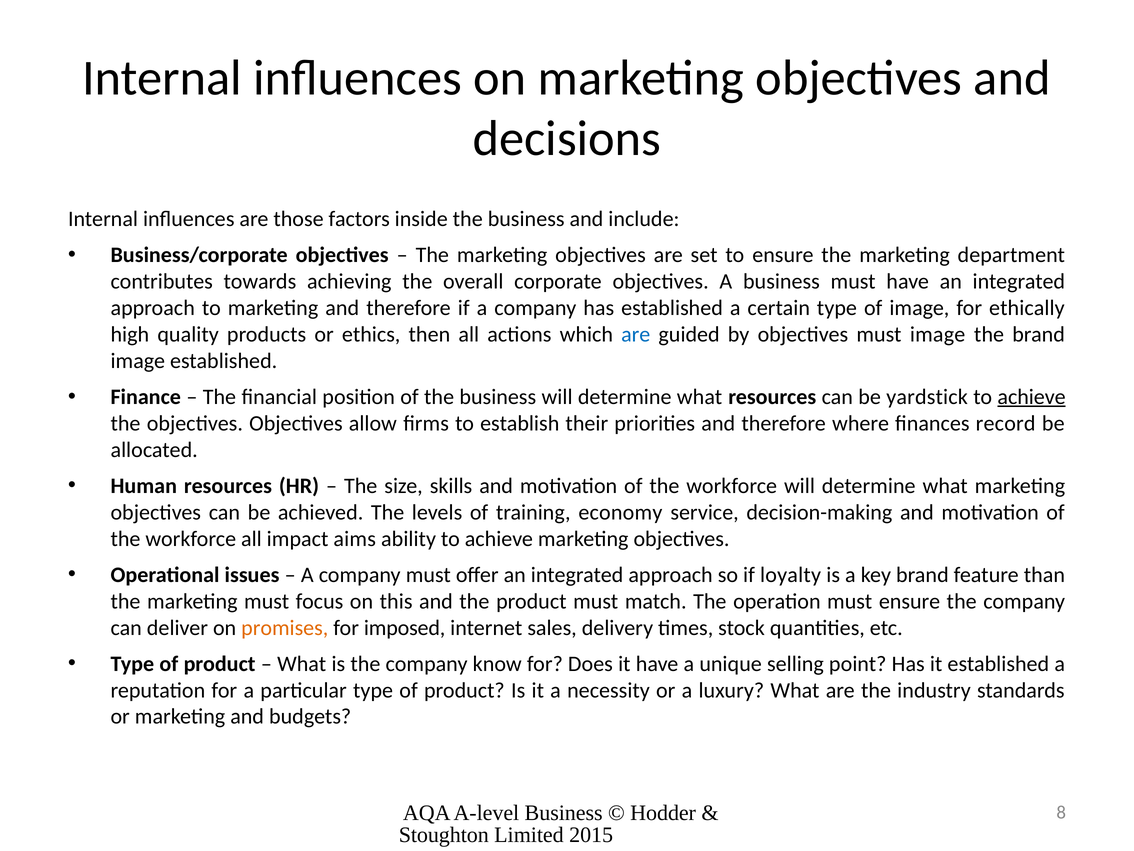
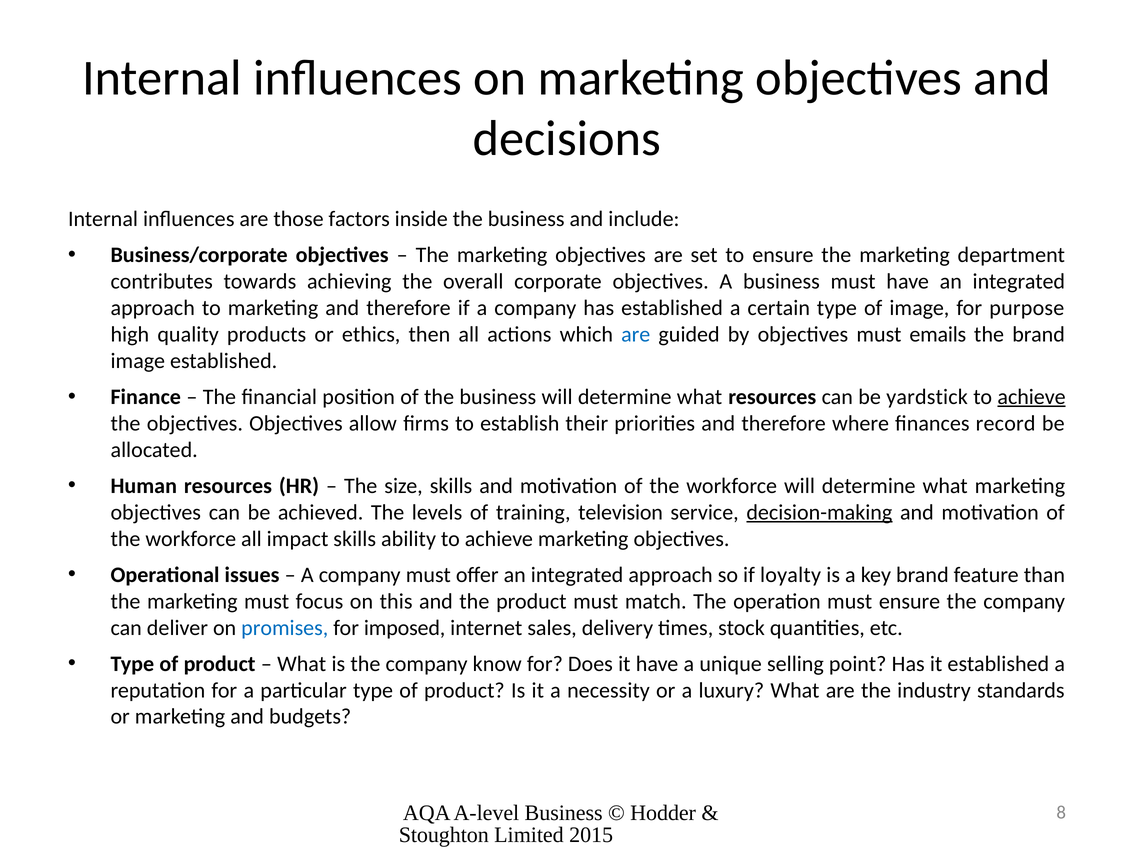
ethically: ethically -> purpose
must image: image -> emails
economy: economy -> television
decision-making underline: none -> present
impact aims: aims -> skills
promises colour: orange -> blue
